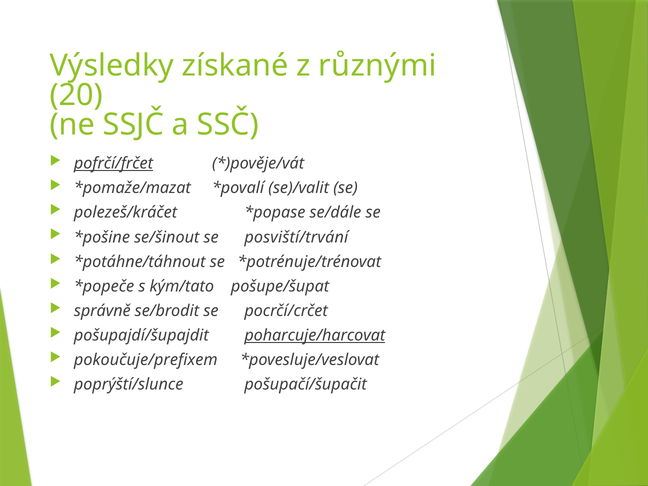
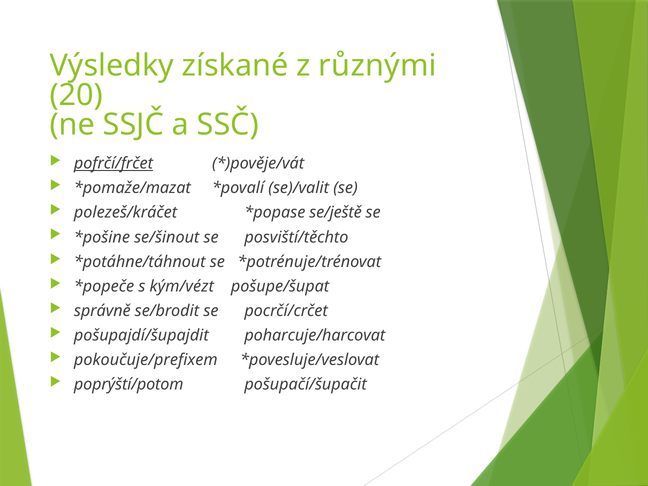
se/dále: se/dále -> se/ještě
posviští/trvání: posviští/trvání -> posviští/těchto
kým/tato: kým/tato -> kým/vézt
poharcuje/harcovat underline: present -> none
poprýští/slunce: poprýští/slunce -> poprýští/potom
